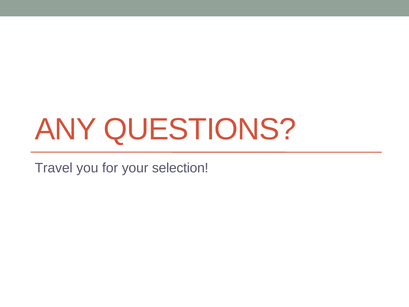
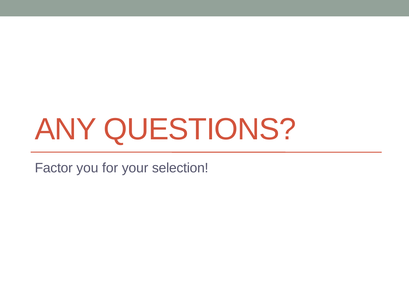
Travel: Travel -> Factor
